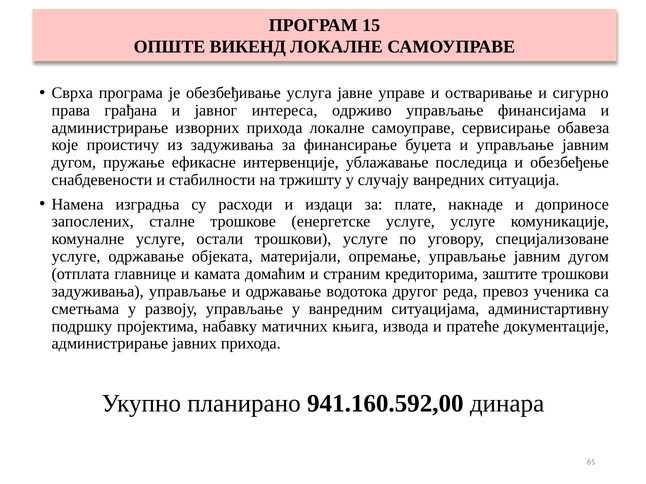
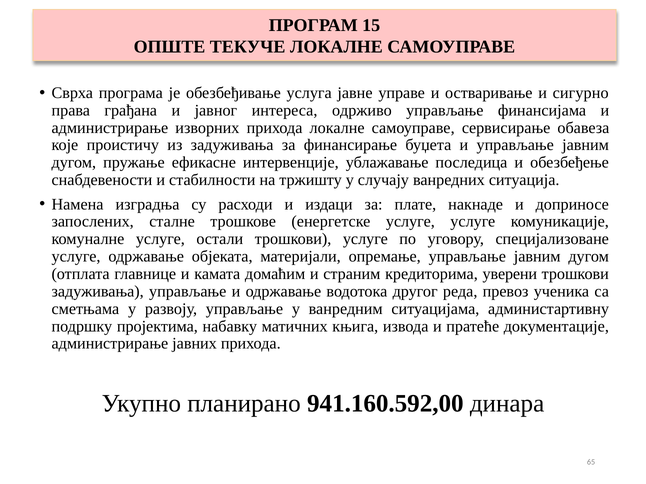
ВИКЕНД: ВИКЕНД -> ТЕКУЧЕ
заштите: заштите -> увeрeни
